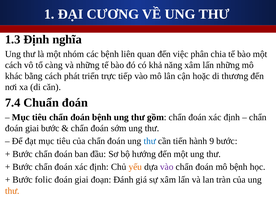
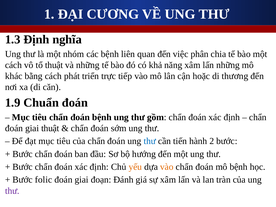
tổ càng: càng -> thuật
7.4: 7.4 -> 1.9
giai bước: bước -> thuật
9: 9 -> 2
vào at (167, 167) colour: purple -> orange
thư at (12, 191) colour: orange -> purple
